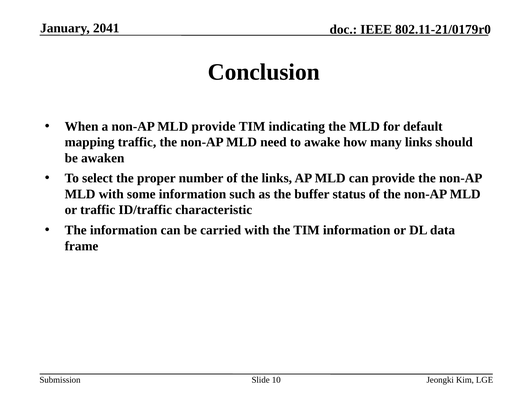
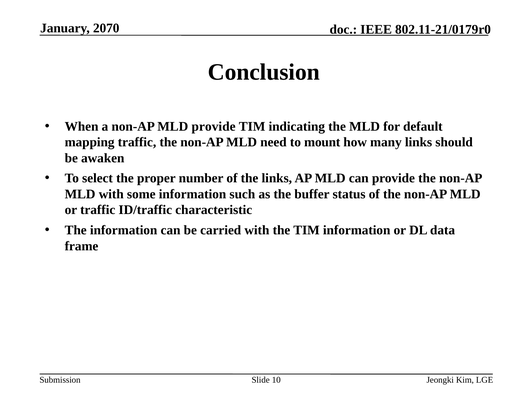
2041: 2041 -> 2070
awake: awake -> mount
